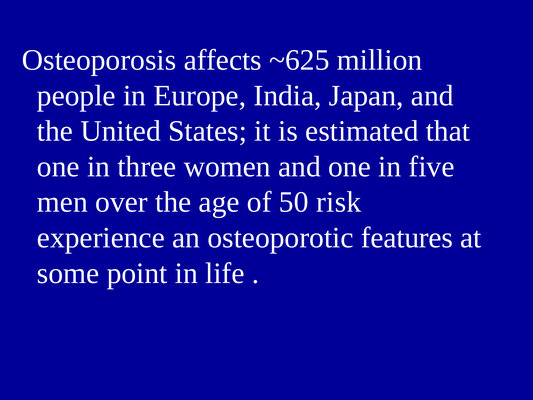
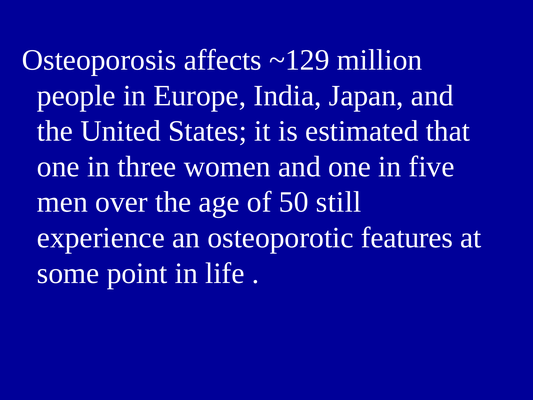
~625: ~625 -> ~129
risk: risk -> still
